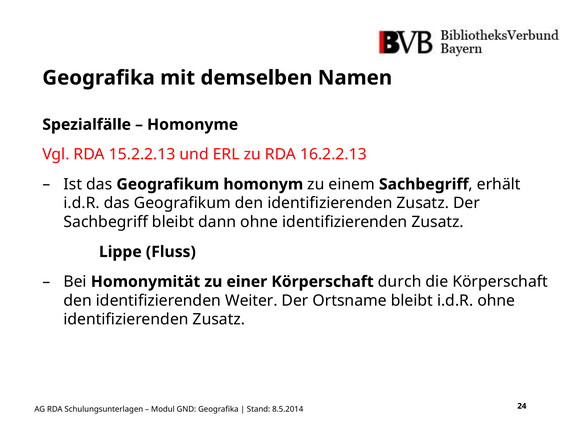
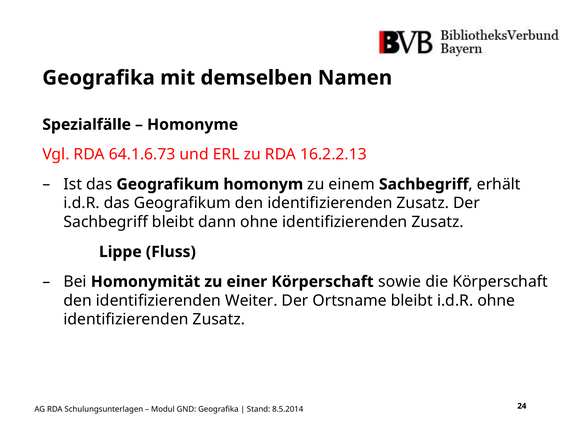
15.2.2.13: 15.2.2.13 -> 64.1.6.73
durch: durch -> sowie
